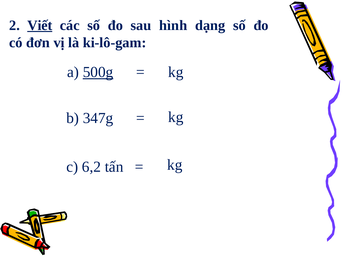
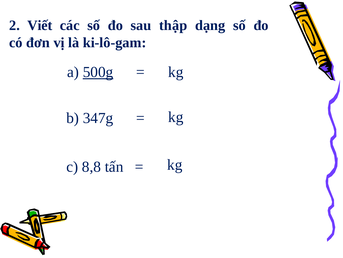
Viết underline: present -> none
hình: hình -> thập
6,2: 6,2 -> 8,8
